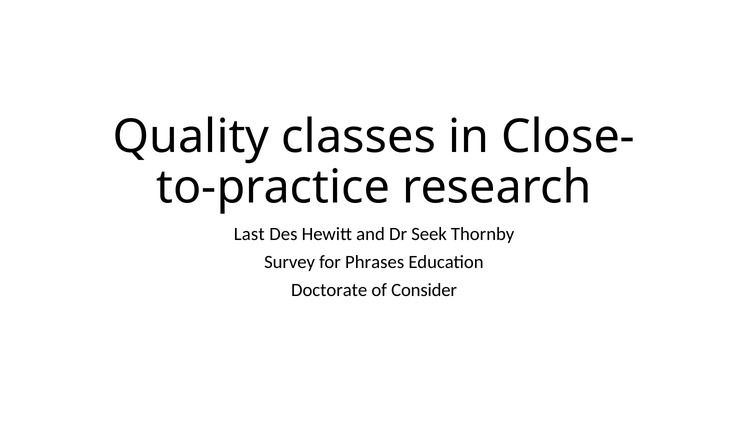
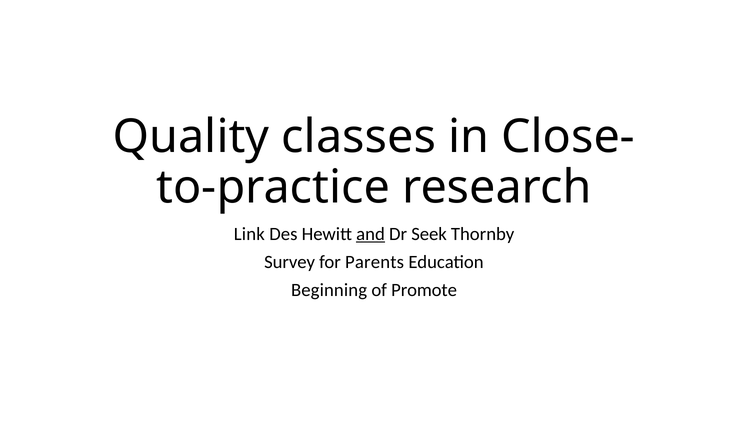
Last: Last -> Link
and underline: none -> present
Phrases: Phrases -> Parents
Doctorate: Doctorate -> Beginning
Consider: Consider -> Promote
